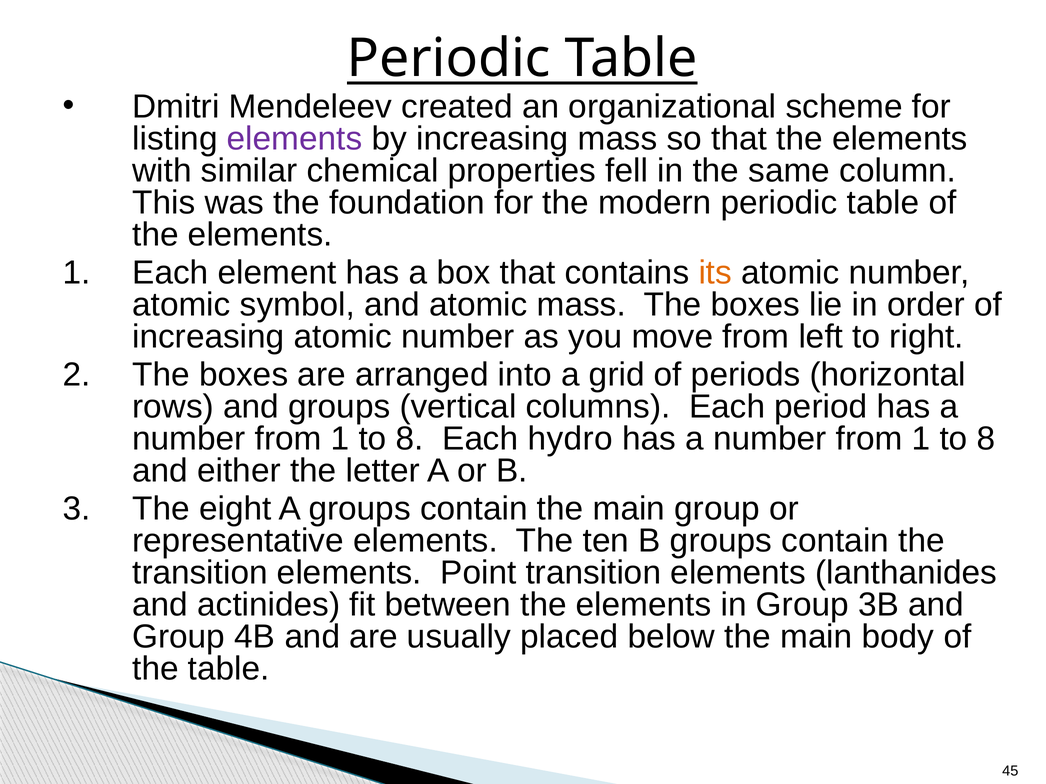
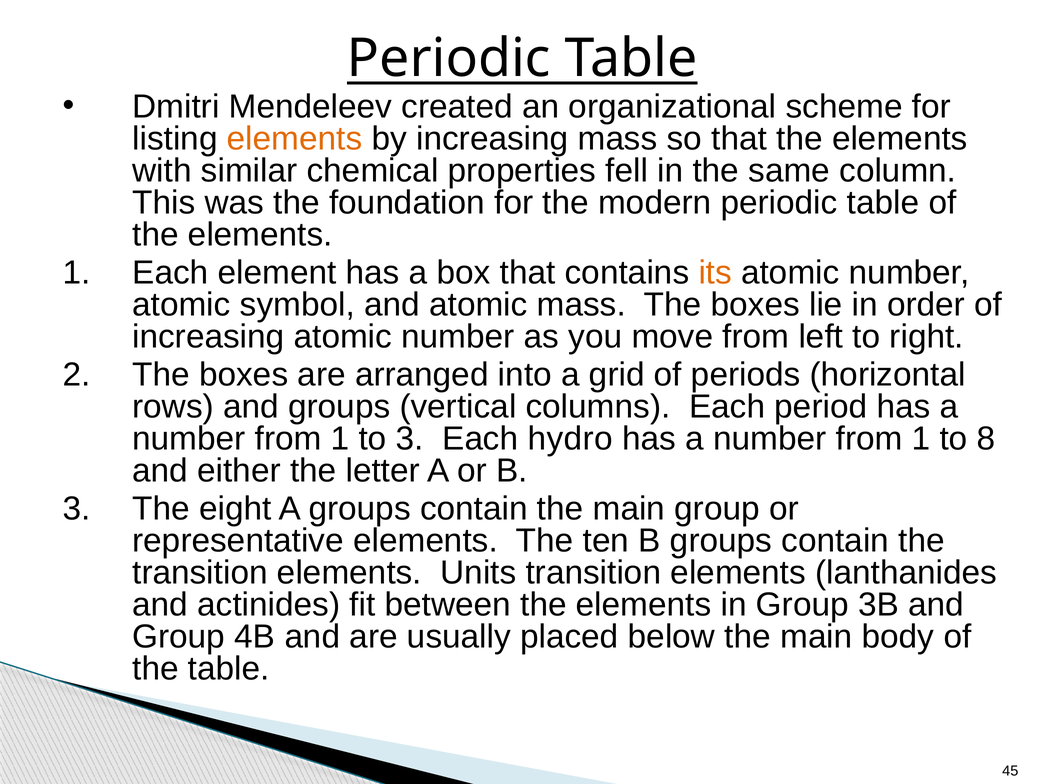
elements at (295, 139) colour: purple -> orange
8 at (410, 439): 8 -> 3
Point: Point -> Units
